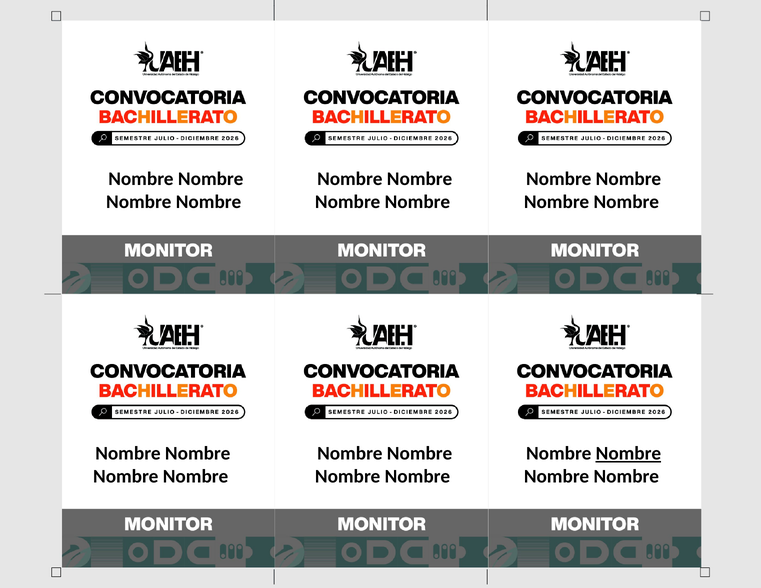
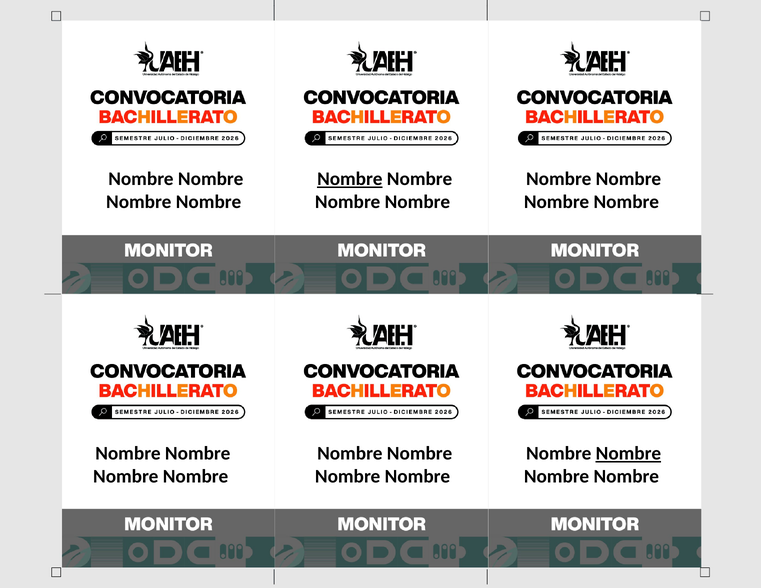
Nombre at (350, 179) underline: none -> present
